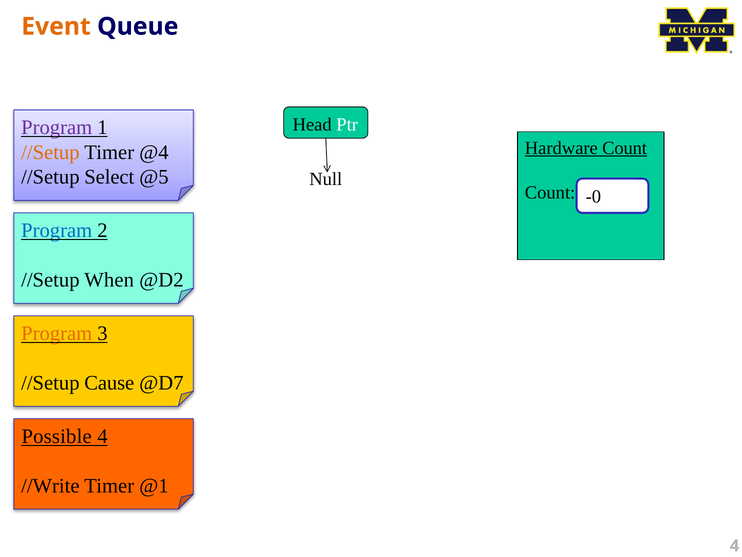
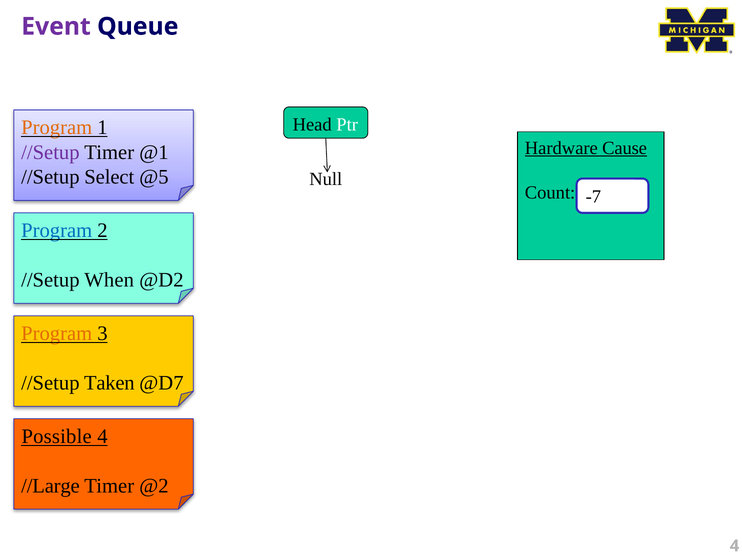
Event colour: orange -> purple
Program at (57, 127) colour: purple -> orange
Hardware Count: Count -> Cause
//Setup at (50, 152) colour: orange -> purple
@4: @4 -> @1
-0: -0 -> -7
Cause: Cause -> Taken
//Write: //Write -> //Large
@1: @1 -> @2
